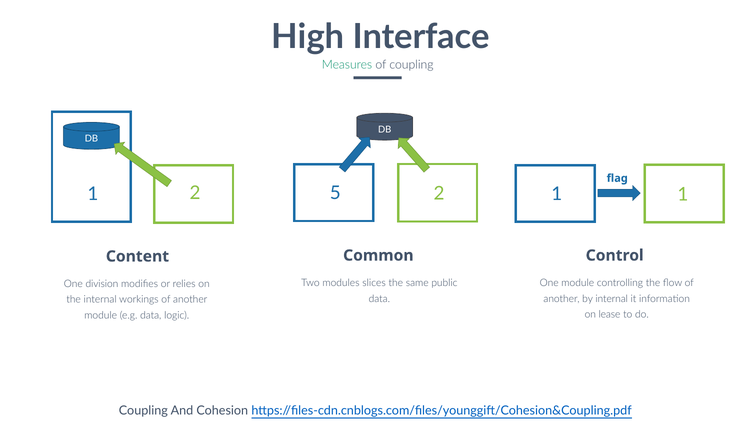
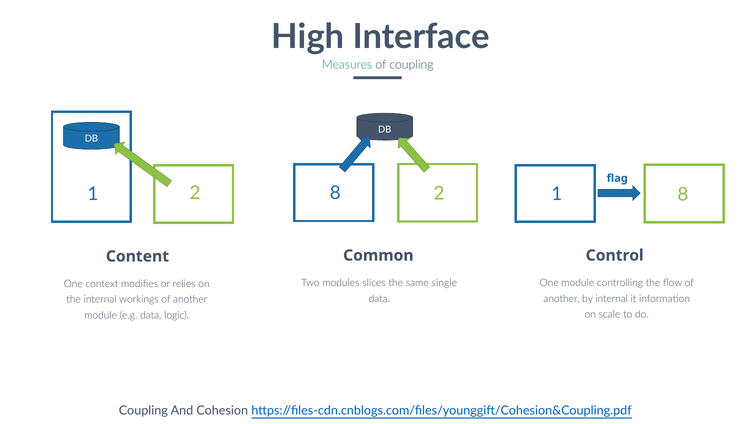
2 1 1: 1 -> 8
5 at (335, 193): 5 -> 8
public: public -> single
division: division -> context
lease: lease -> scale
